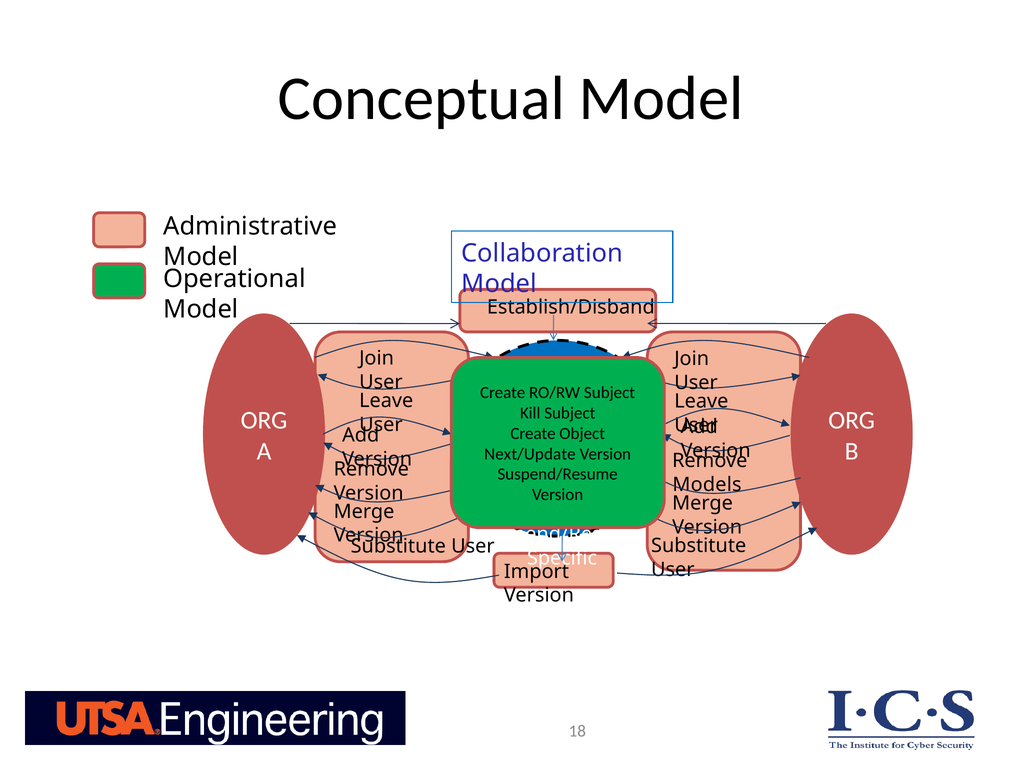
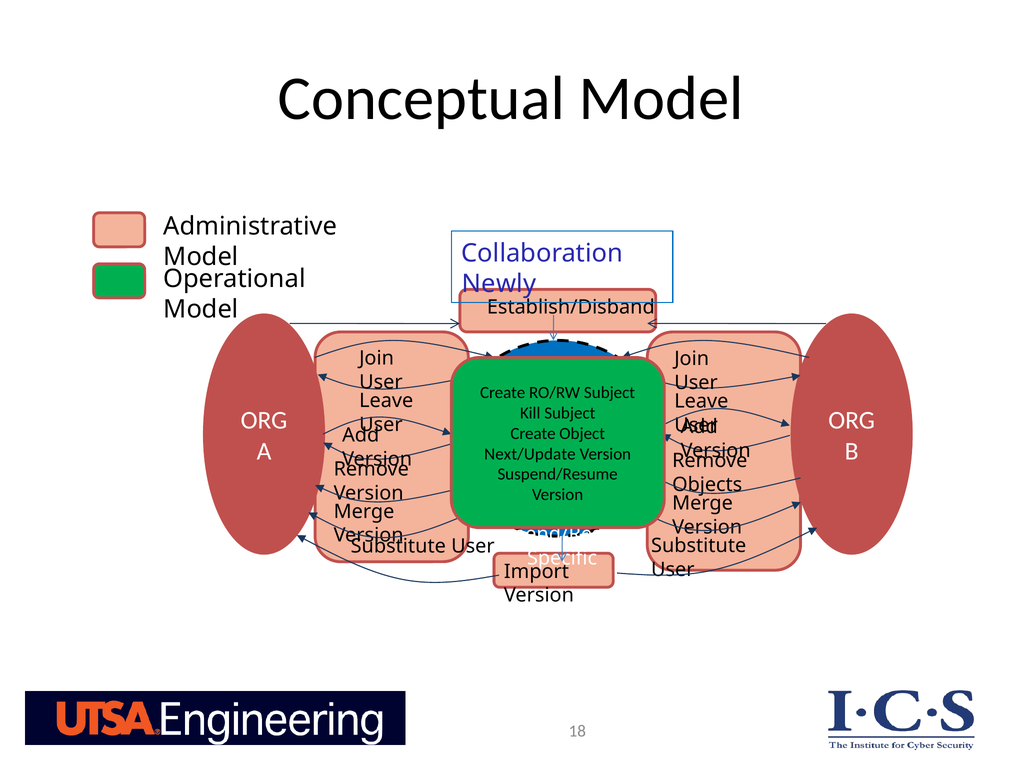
Model at (499, 284): Model -> Newly
Models: Models -> Objects
